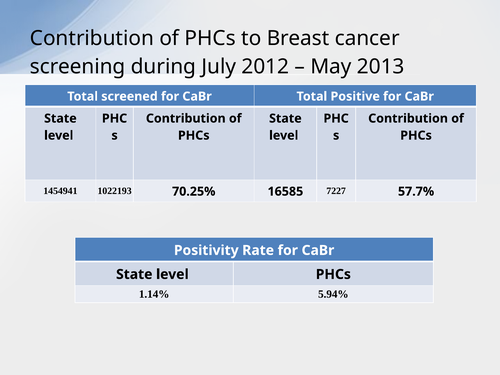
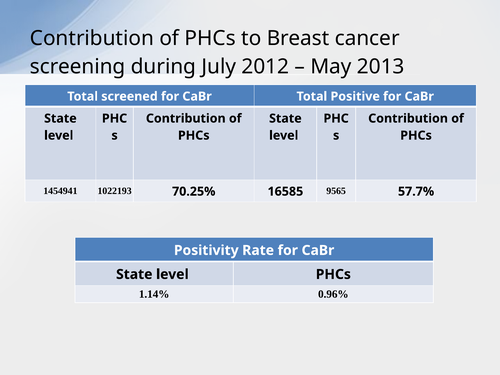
7227: 7227 -> 9565
5.94%: 5.94% -> 0.96%
